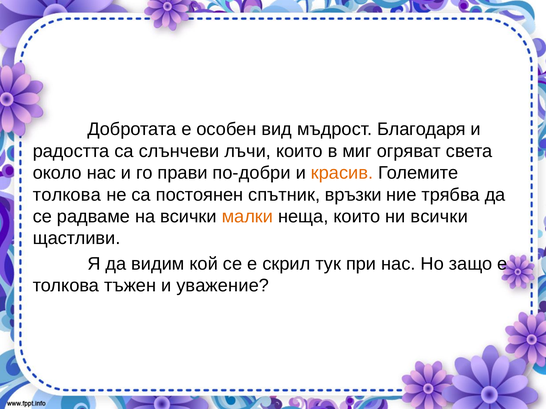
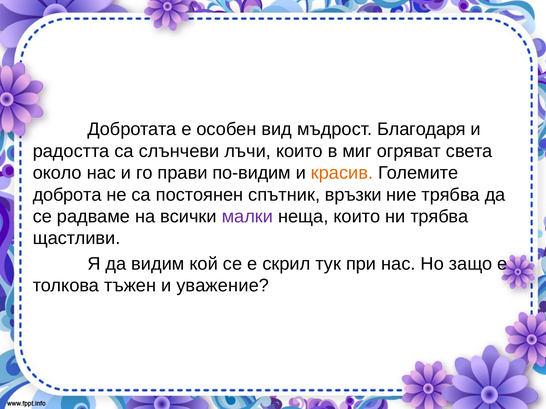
по-добри: по-добри -> по-видим
толкова at (67, 195): толкова -> доброта
малки colour: orange -> purple
ни всички: всички -> трябва
